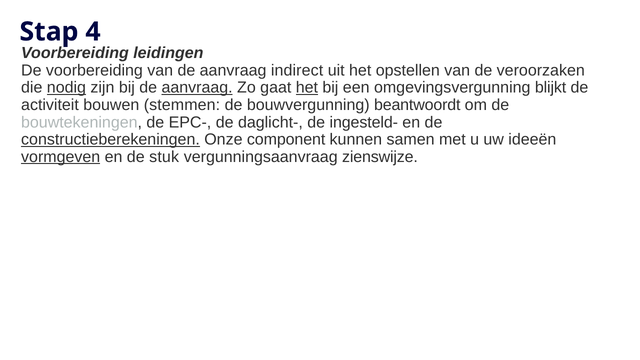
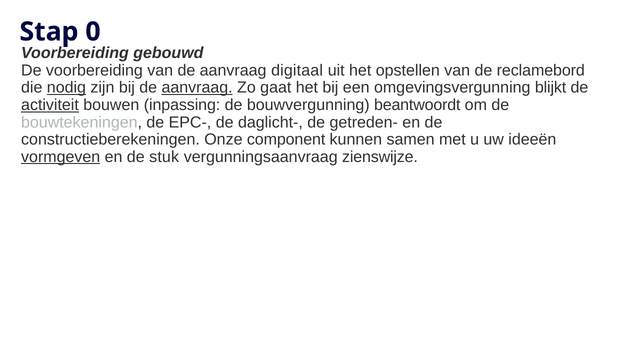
4: 4 -> 0
leidingen: leidingen -> gebouwd
indirect: indirect -> digitaal
veroorzaken: veroorzaken -> reclamebord
het at (307, 88) underline: present -> none
activiteit underline: none -> present
stemmen: stemmen -> inpassing
ingesteld-: ingesteld- -> getreden-
constructieberekeningen underline: present -> none
